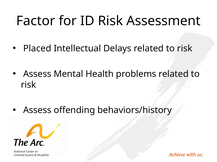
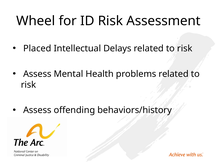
Factor: Factor -> Wheel
